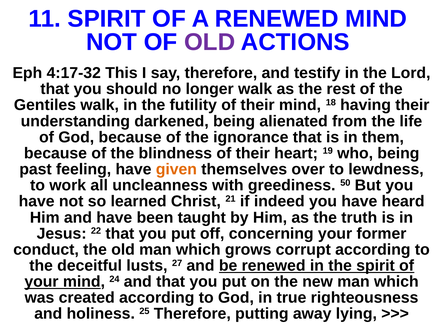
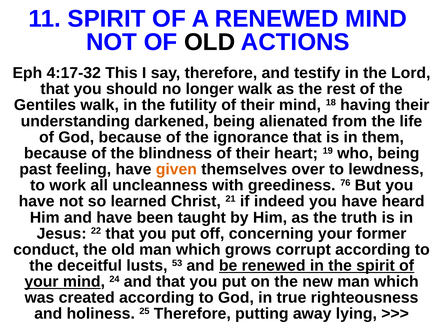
OLD at (210, 42) colour: purple -> black
50: 50 -> 76
27: 27 -> 53
